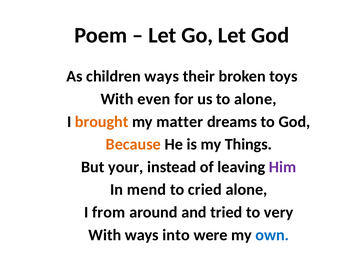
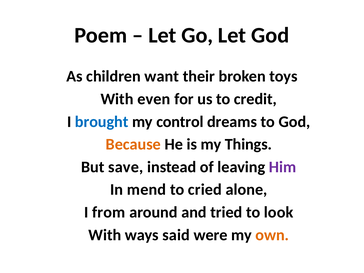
children ways: ways -> want
to alone: alone -> credit
brought colour: orange -> blue
matter: matter -> control
your: your -> save
very: very -> look
into: into -> said
own colour: blue -> orange
